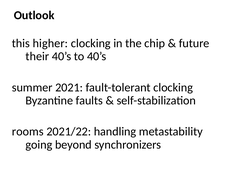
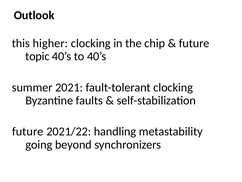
their: their -> topic
rooms at (28, 131): rooms -> future
